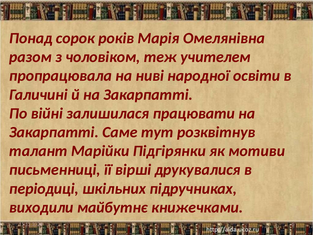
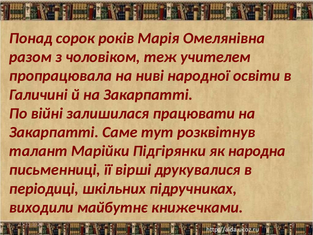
мотиви: мотиви -> народна
